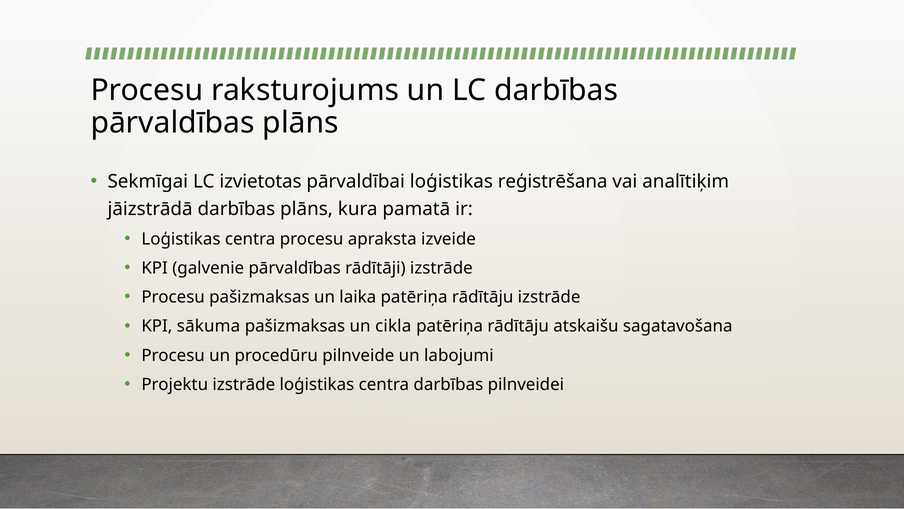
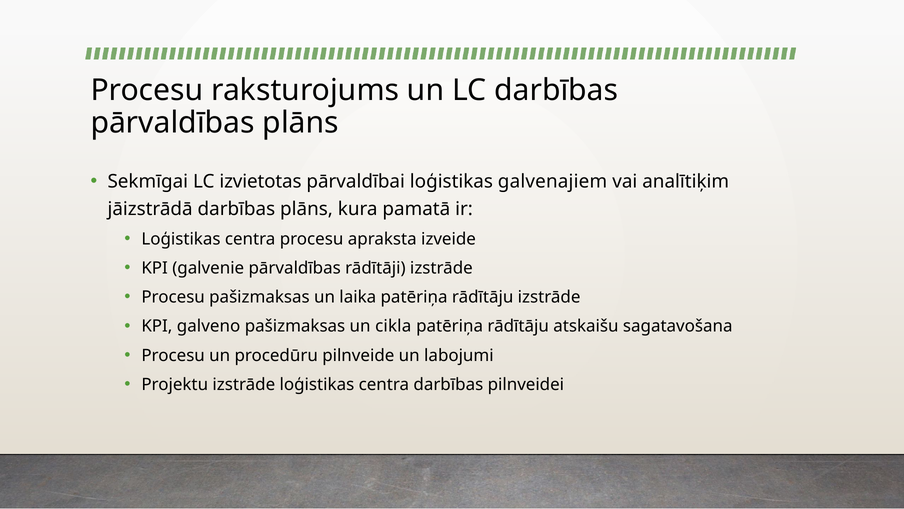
reģistrēšana: reģistrēšana -> galvenajiem
sākuma: sākuma -> galveno
